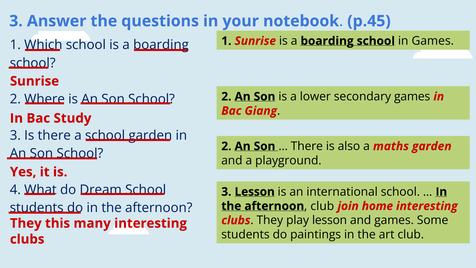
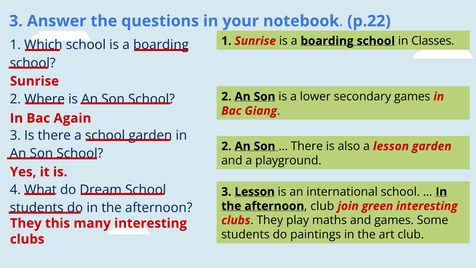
p.45: p.45 -> p.22
in Games: Games -> Classes
Study: Study -> Again
a maths: maths -> lesson
home: home -> green
play lesson: lesson -> maths
